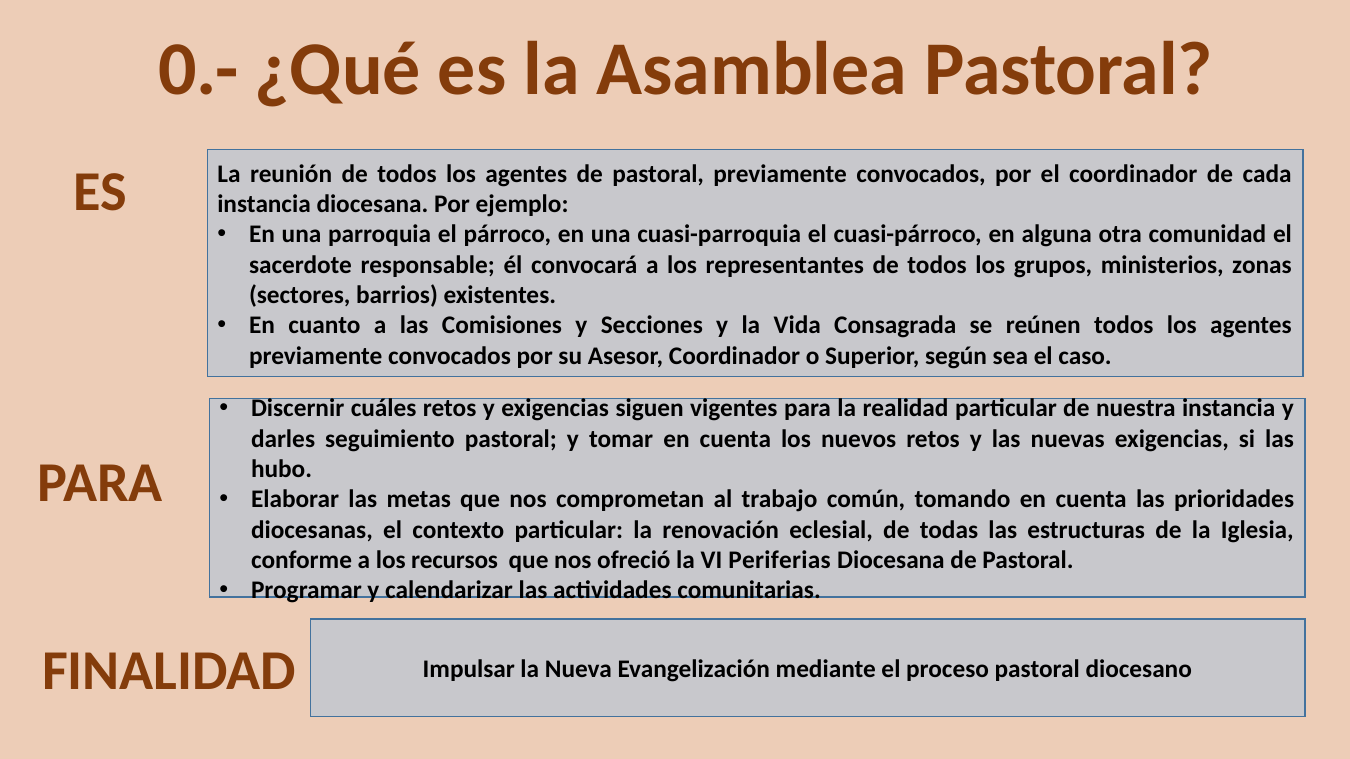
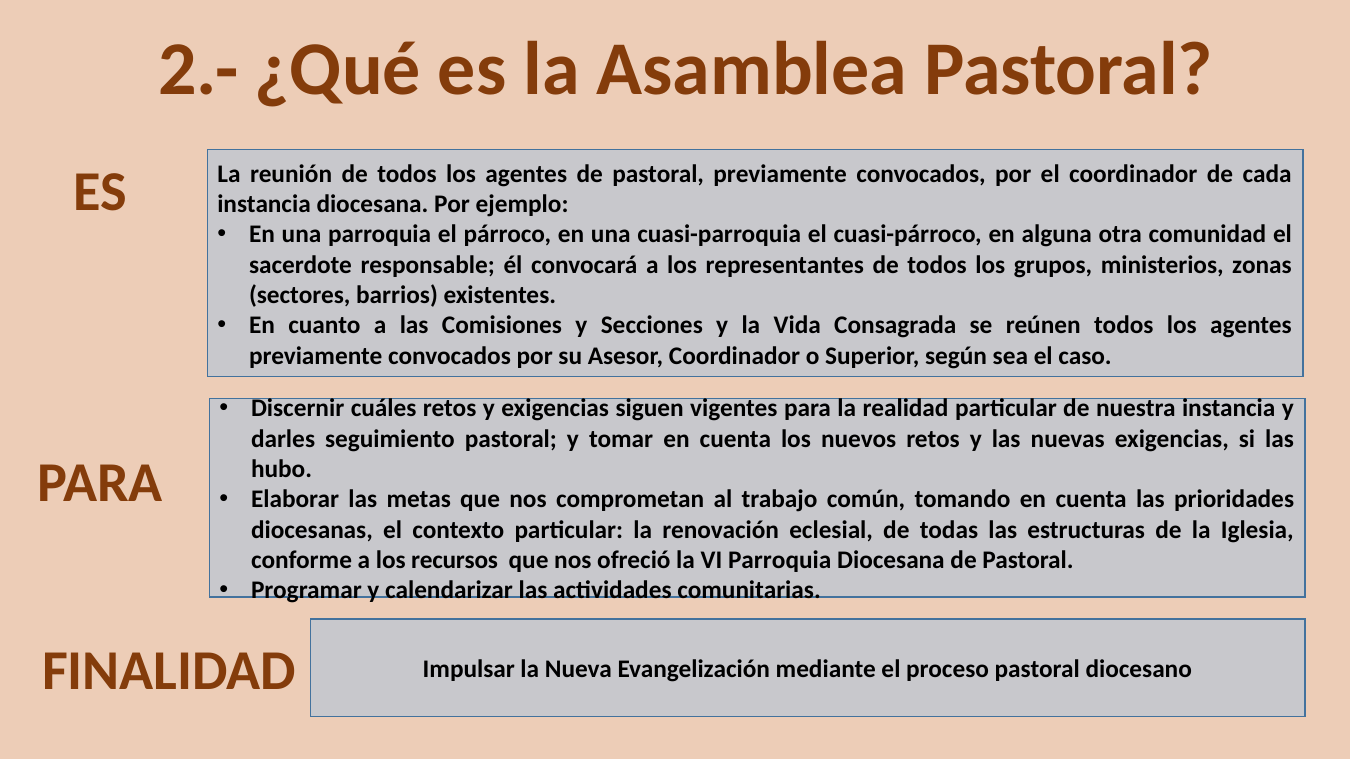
0.-: 0.- -> 2.-
VI Periferias: Periferias -> Parroquia
